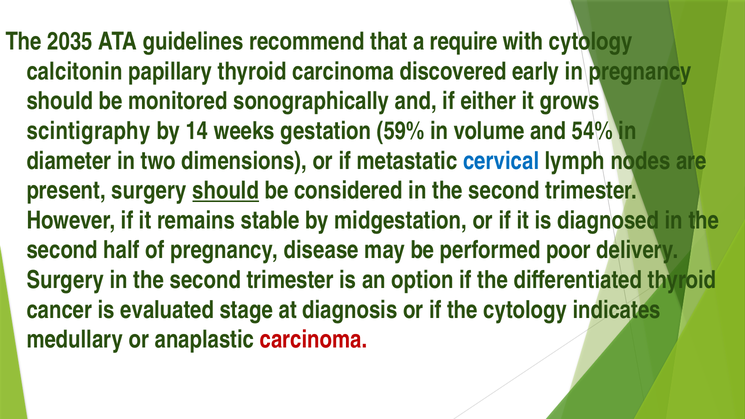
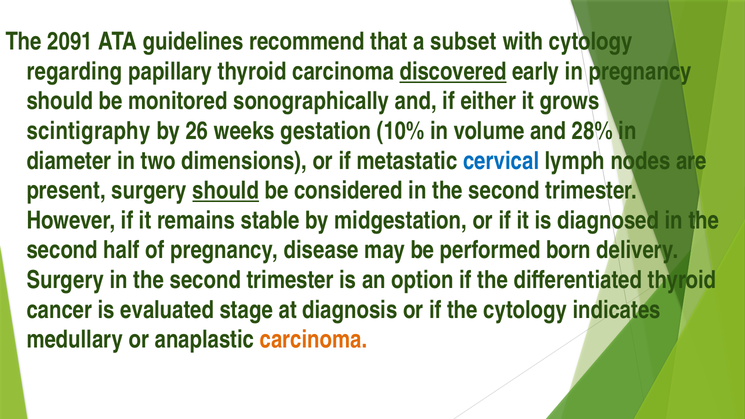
2035: 2035 -> 2091
require: require -> subset
calcitonin: calcitonin -> regarding
discovered underline: none -> present
14: 14 -> 26
59%: 59% -> 10%
54%: 54% -> 28%
poor: poor -> born
carcinoma at (314, 340) colour: red -> orange
